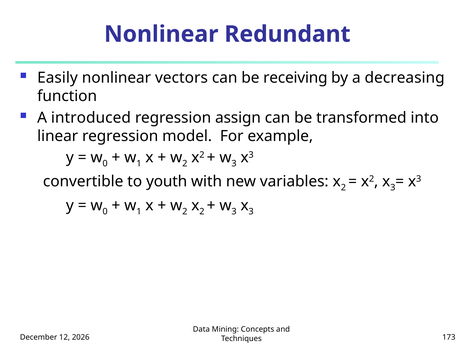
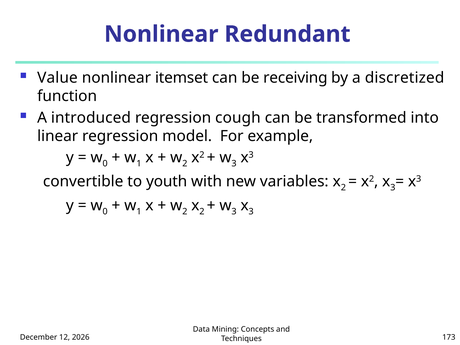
Easily: Easily -> Value
vectors: vectors -> itemset
decreasing: decreasing -> discretized
assign: assign -> cough
